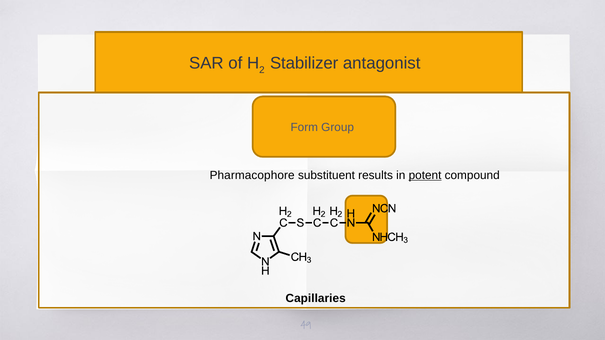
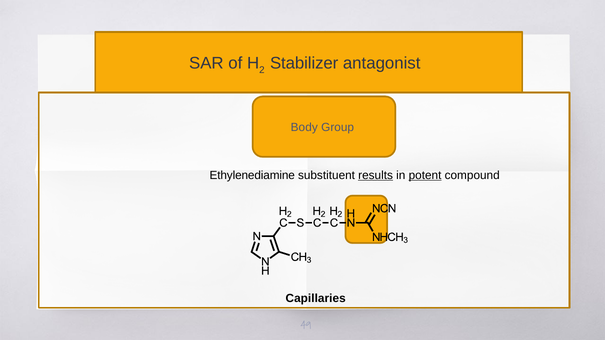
Form: Form -> Body
Pharmacophore: Pharmacophore -> Ethylenediamine
results underline: none -> present
